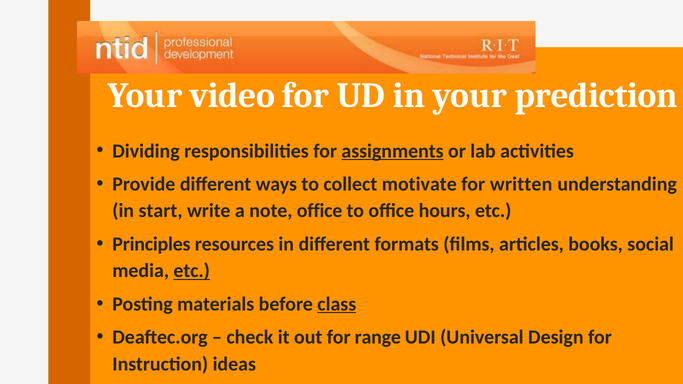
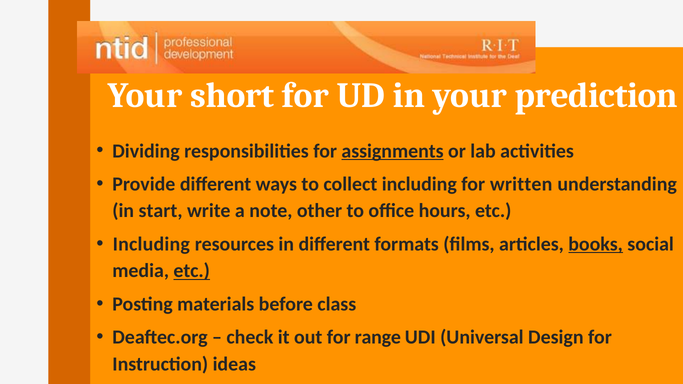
video: video -> short
collect motivate: motivate -> including
note office: office -> other
Principles at (151, 244): Principles -> Including
books underline: none -> present
class underline: present -> none
